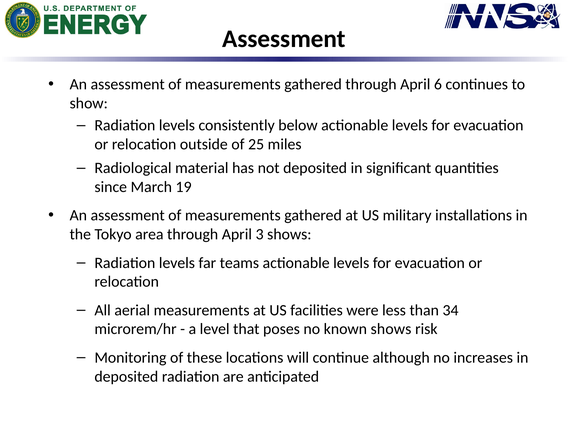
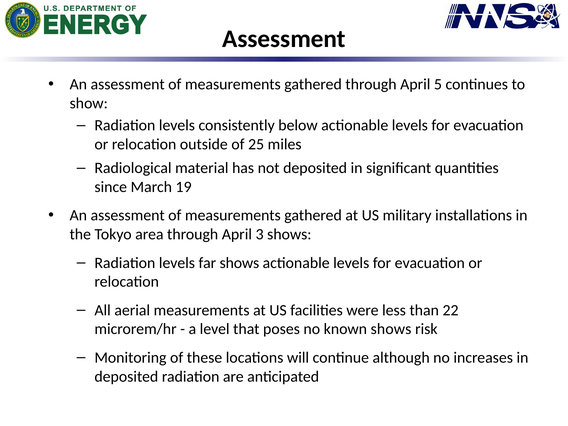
6: 6 -> 5
far teams: teams -> shows
34: 34 -> 22
